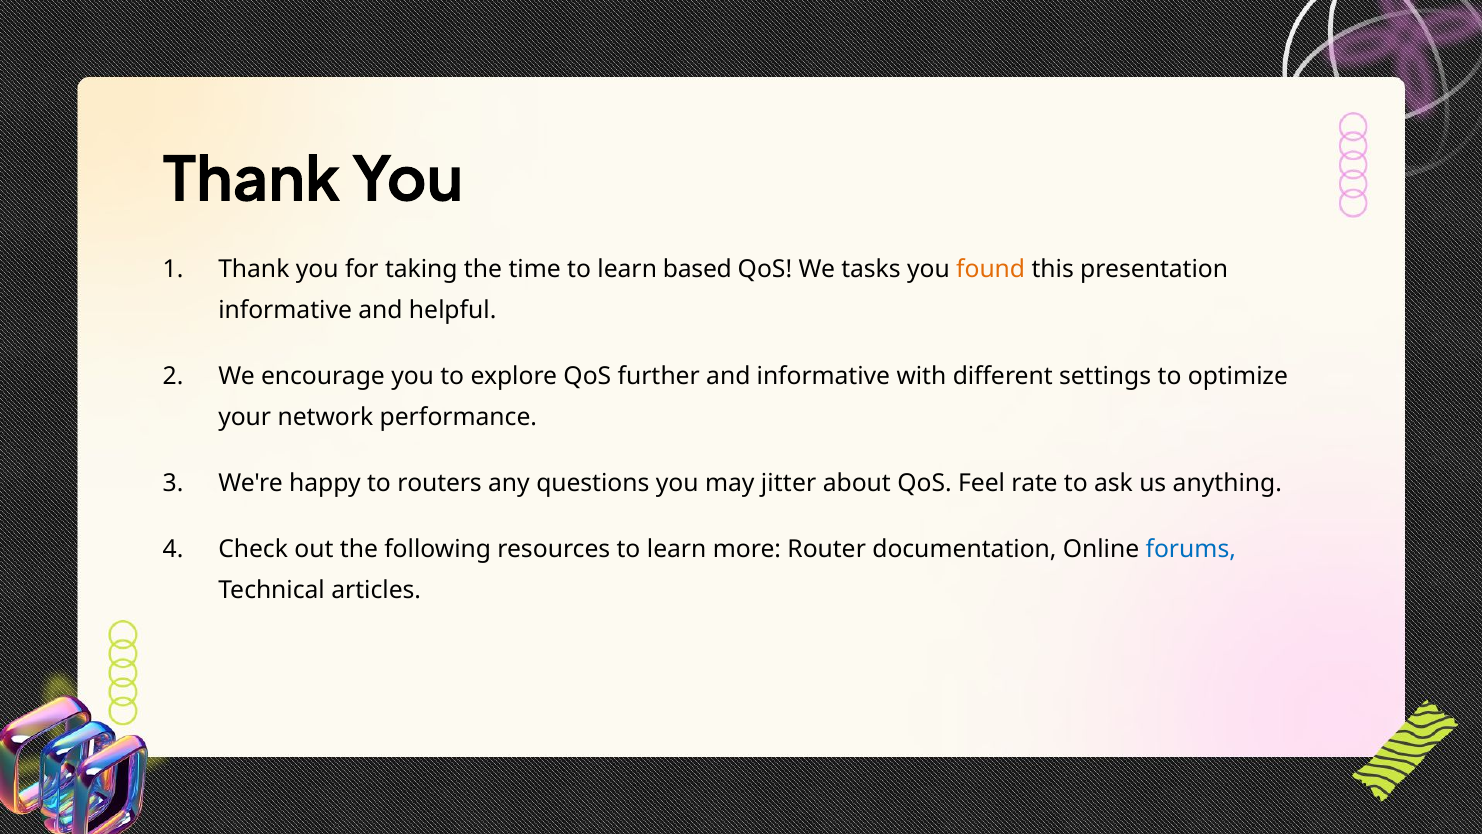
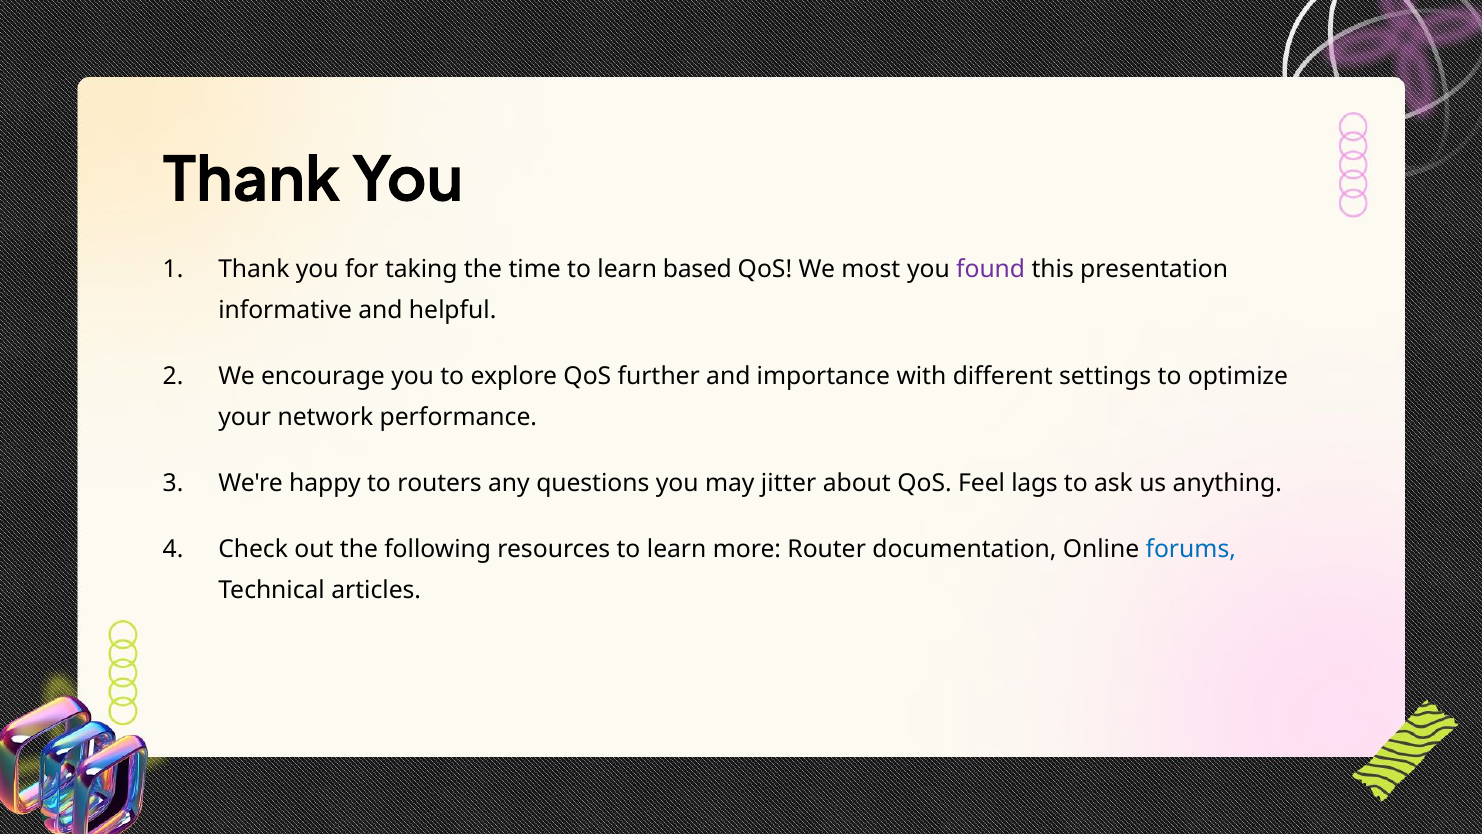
tasks: tasks -> most
found colour: orange -> purple
and informative: informative -> importance
rate: rate -> lags
